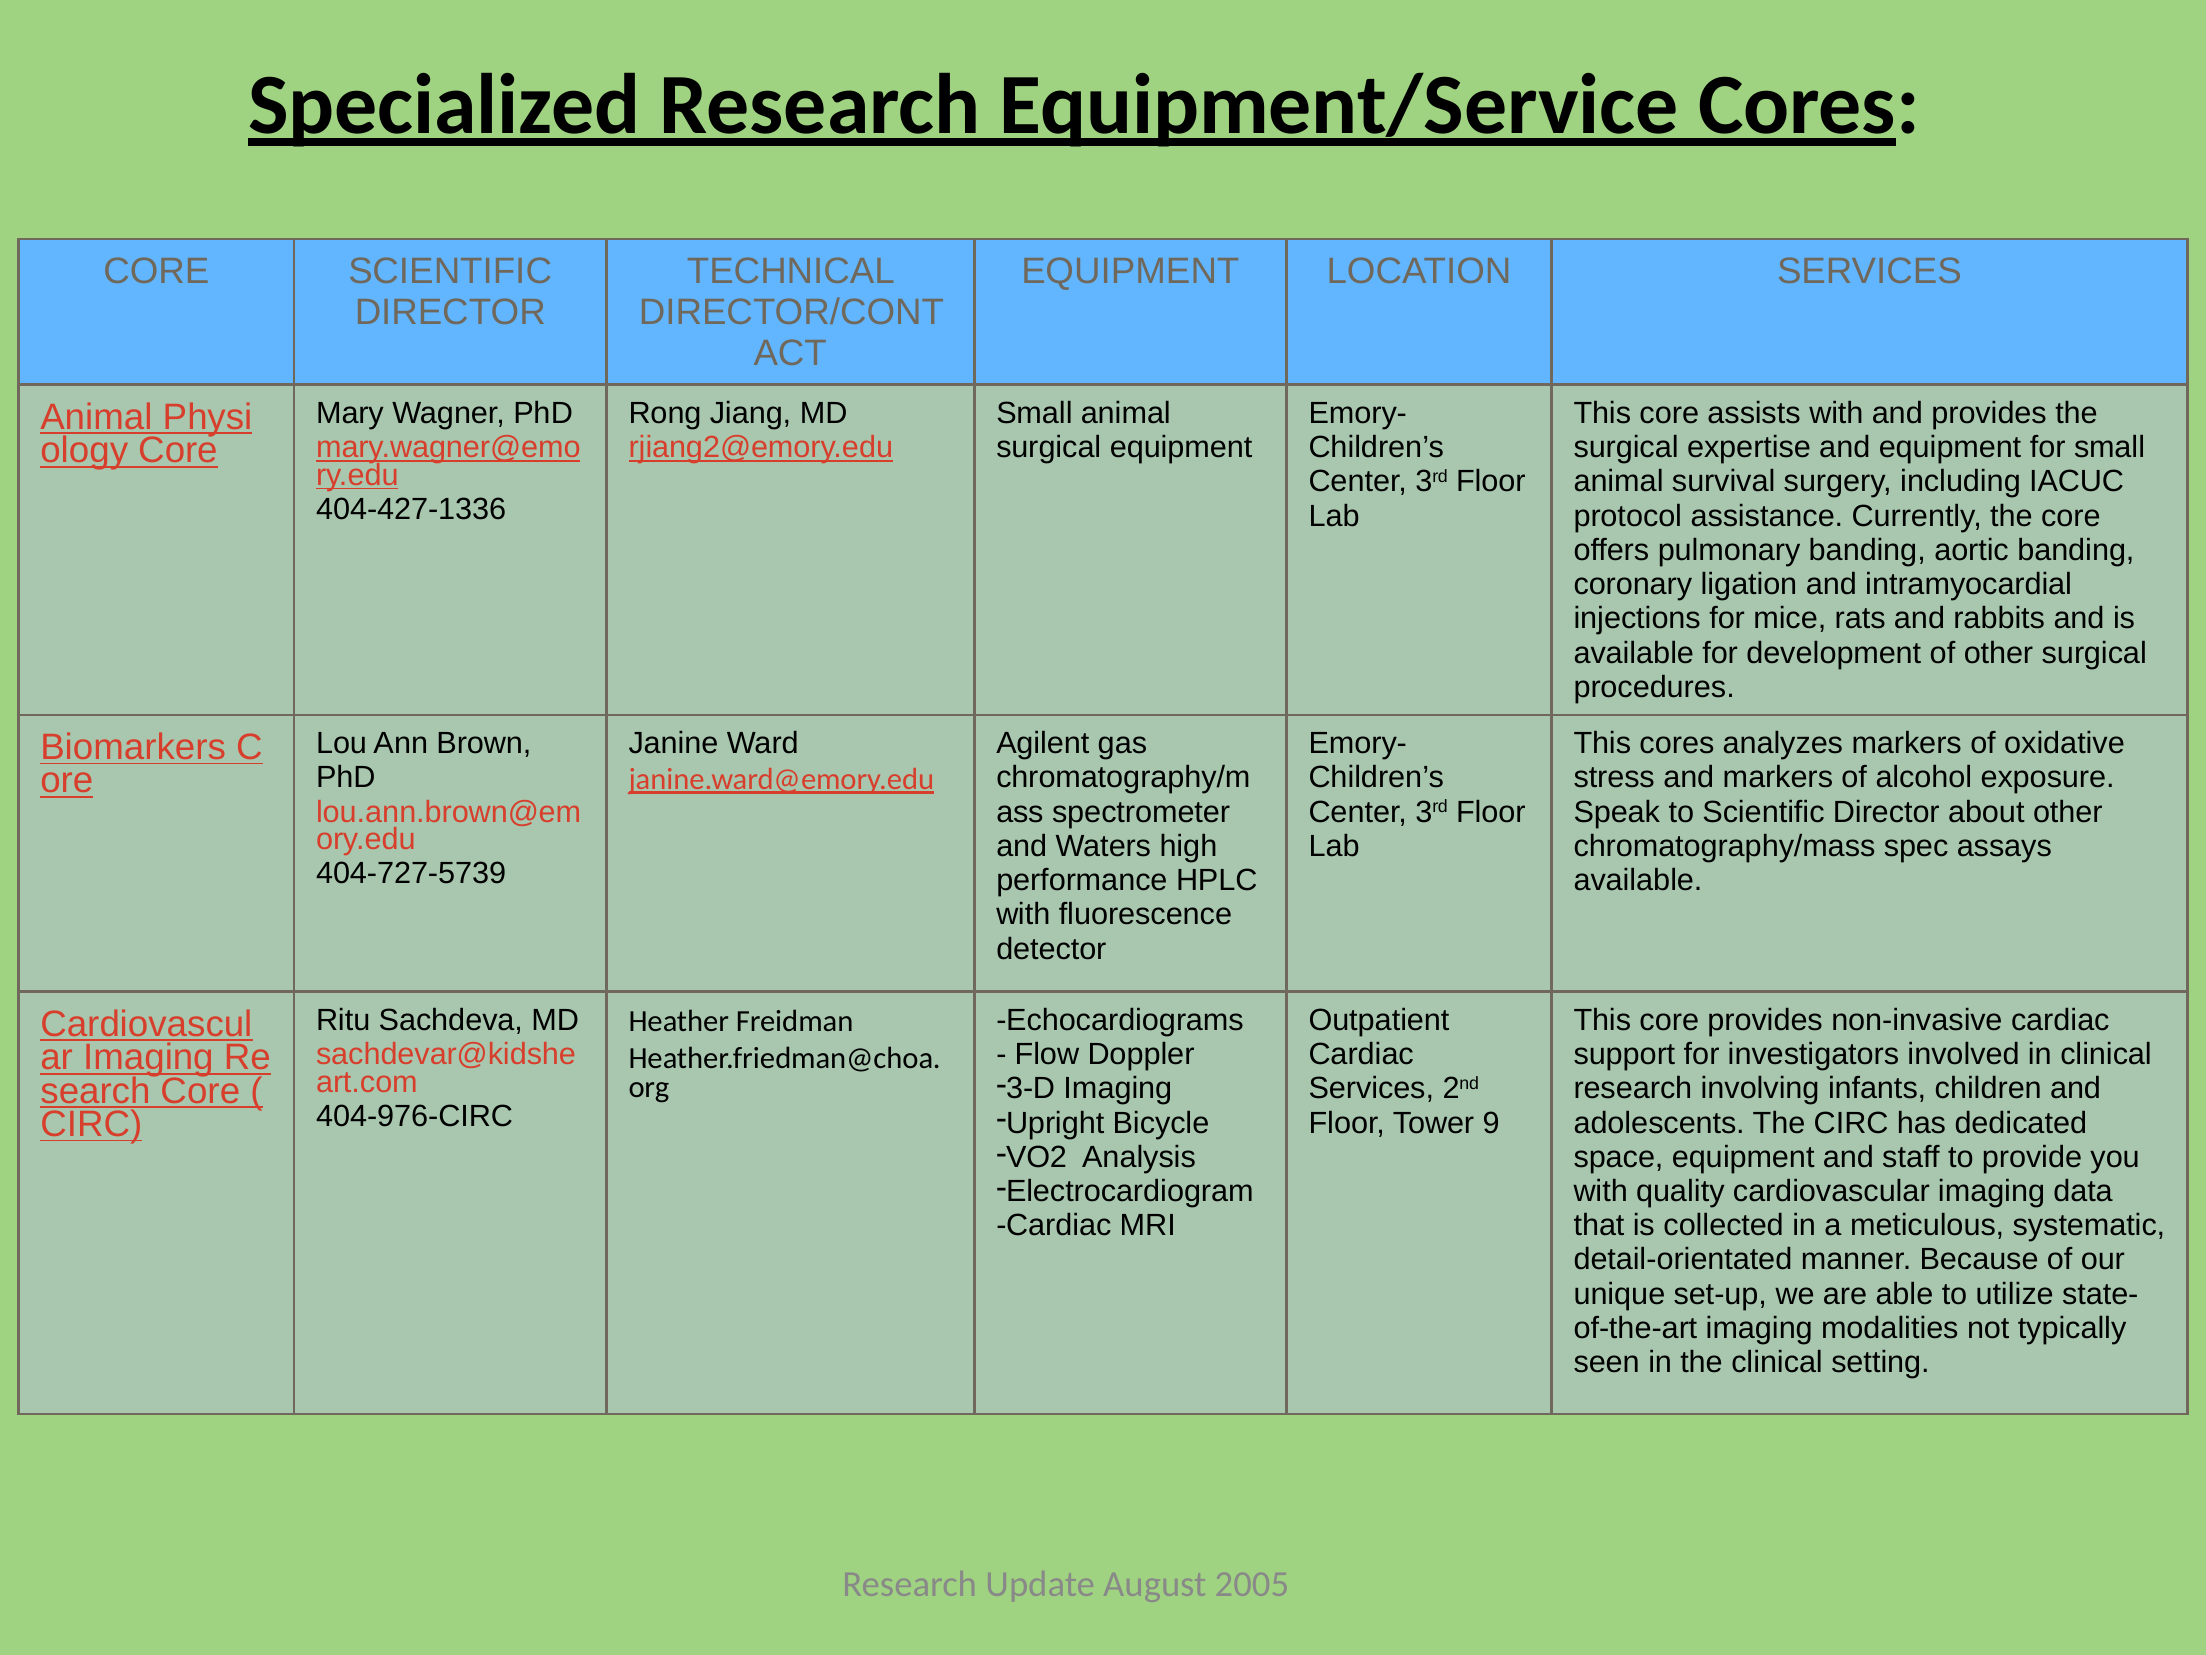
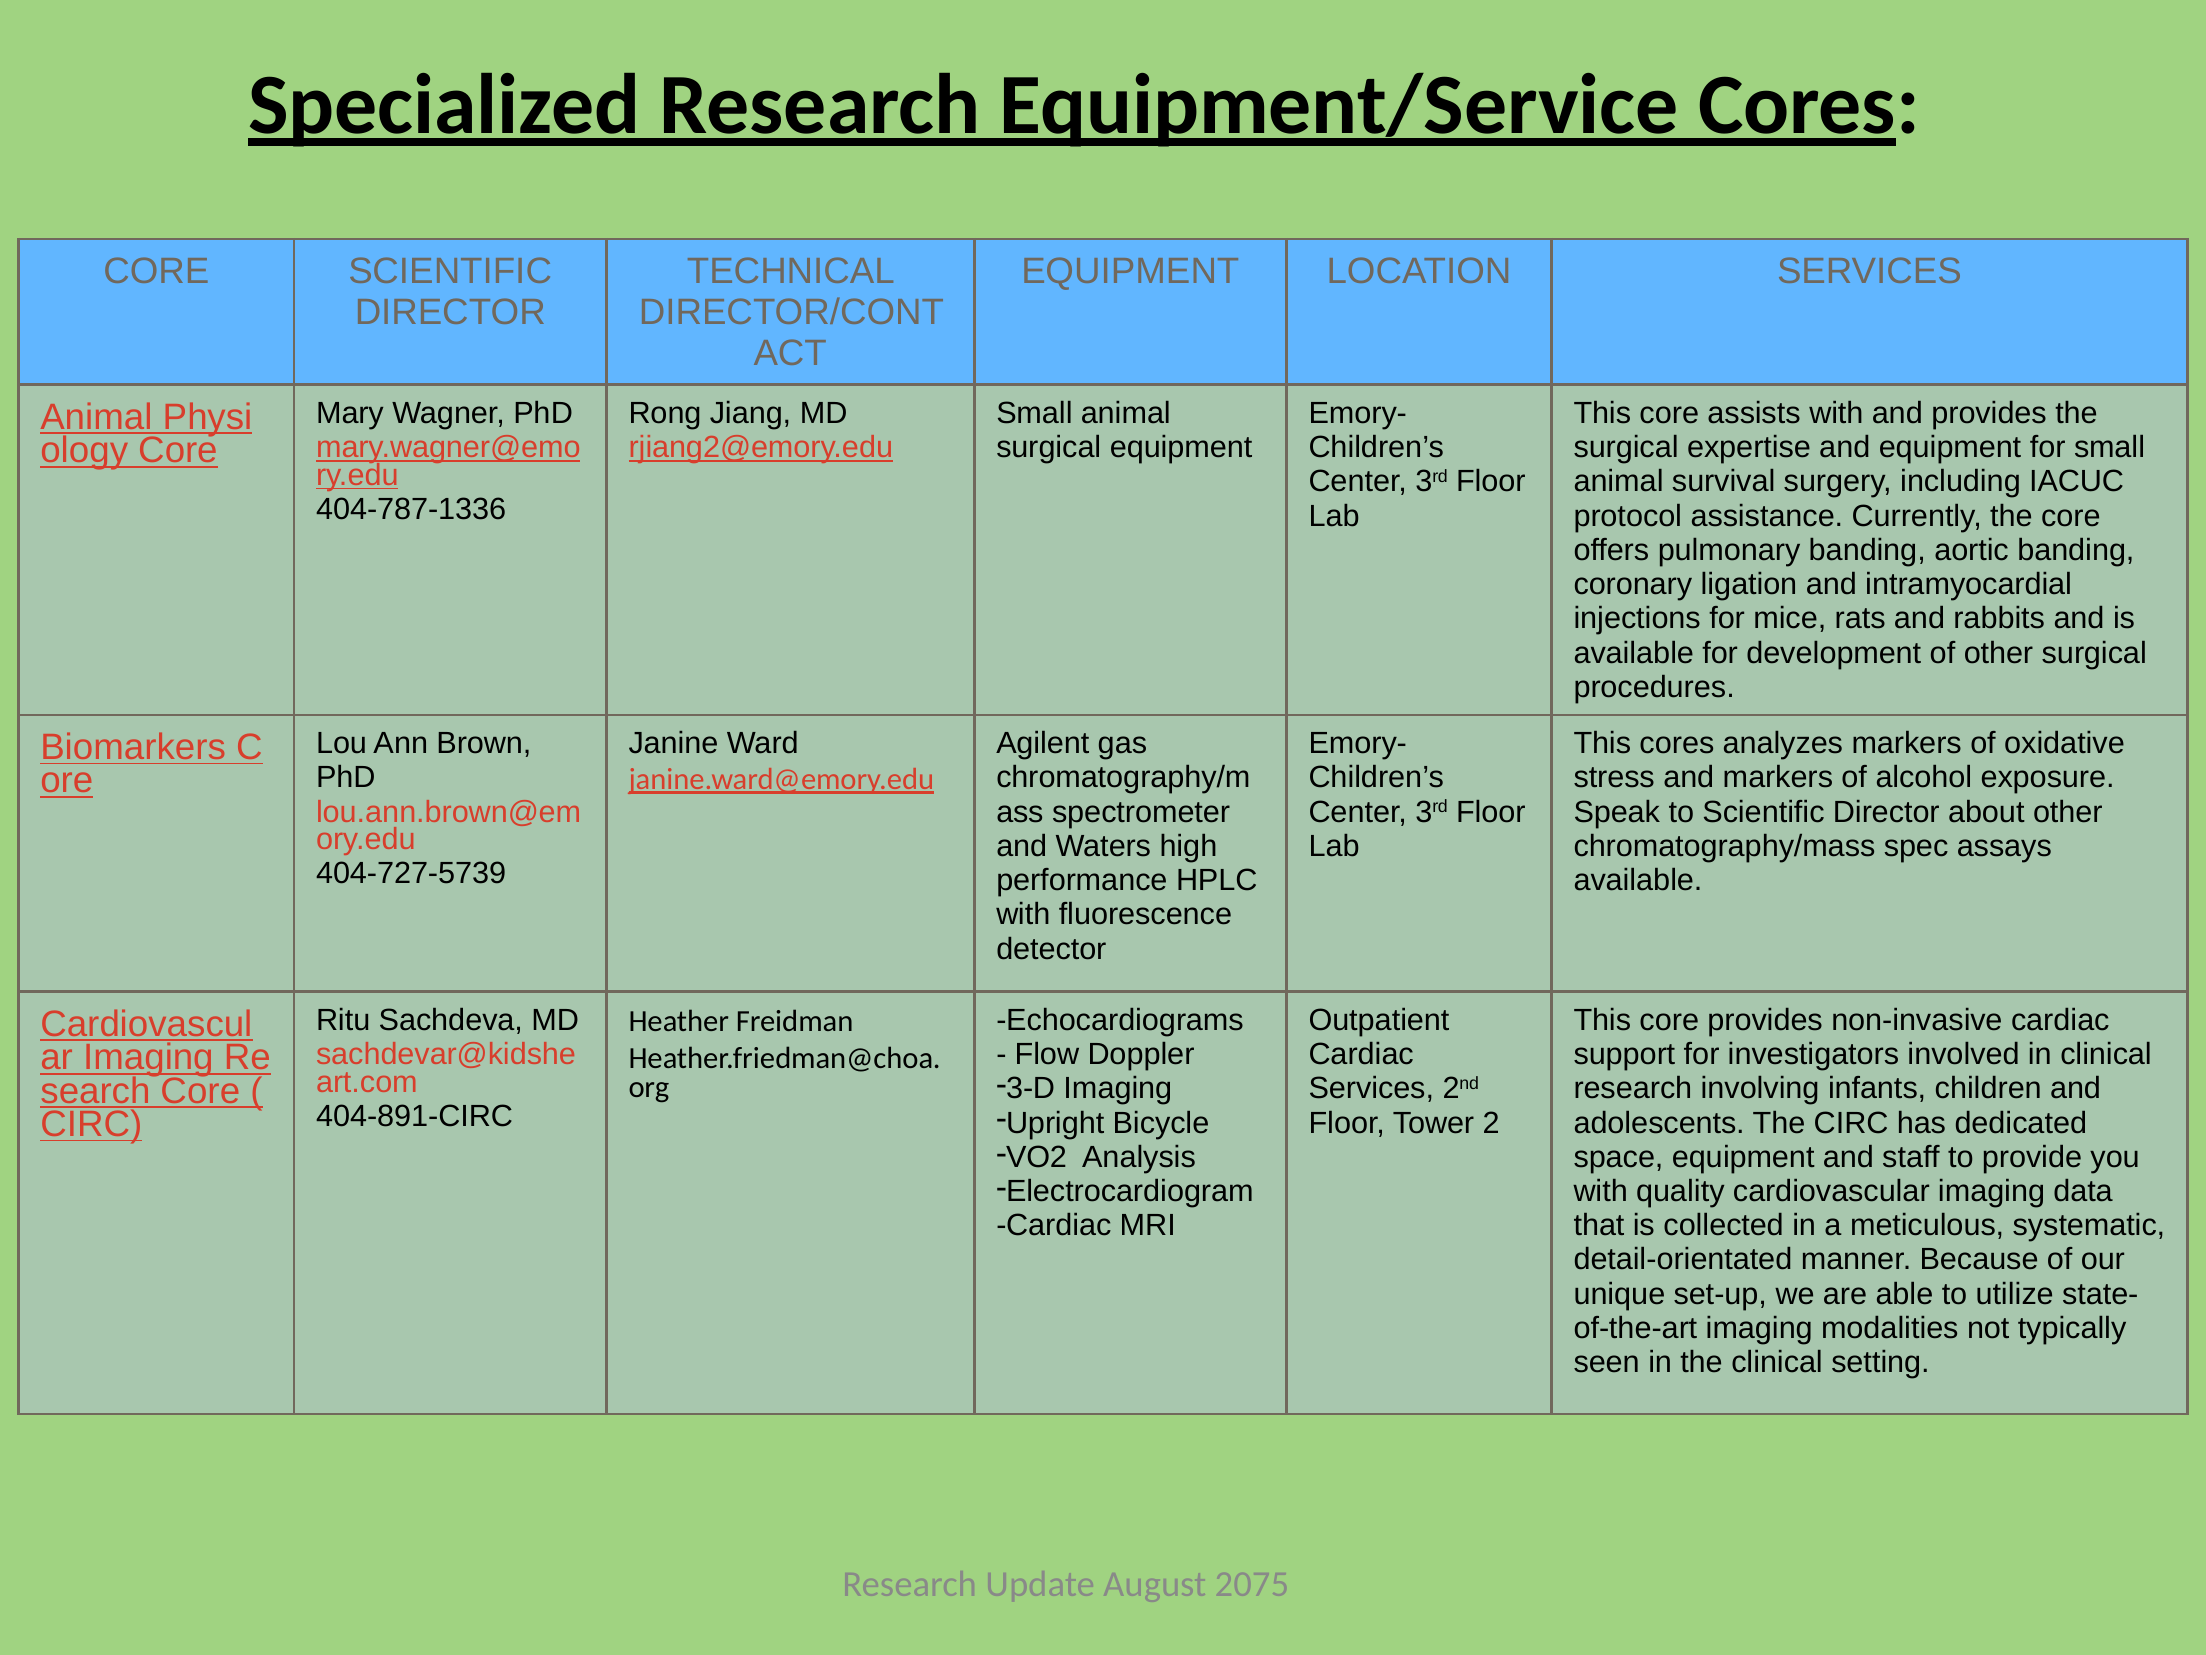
404-427-1336: 404-427-1336 -> 404-787-1336
404-976-CIRC: 404-976-CIRC -> 404-891-CIRC
9: 9 -> 2
2005: 2005 -> 2075
